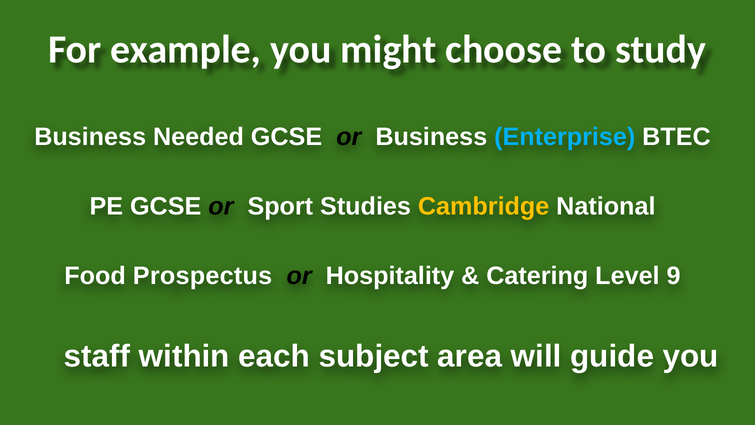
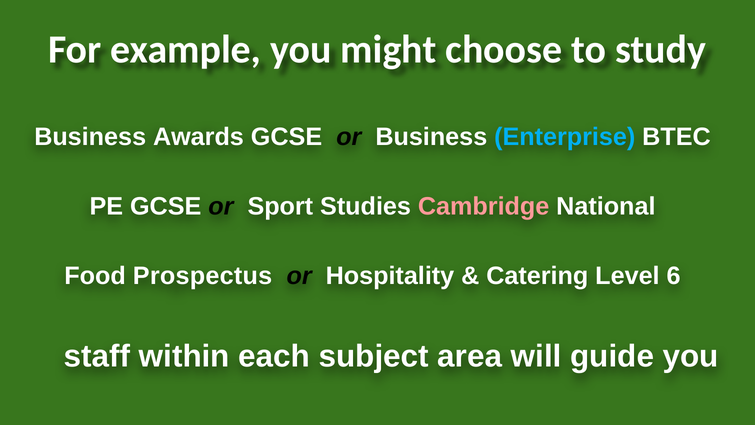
Needed: Needed -> Awards
Cambridge colour: yellow -> pink
9: 9 -> 6
